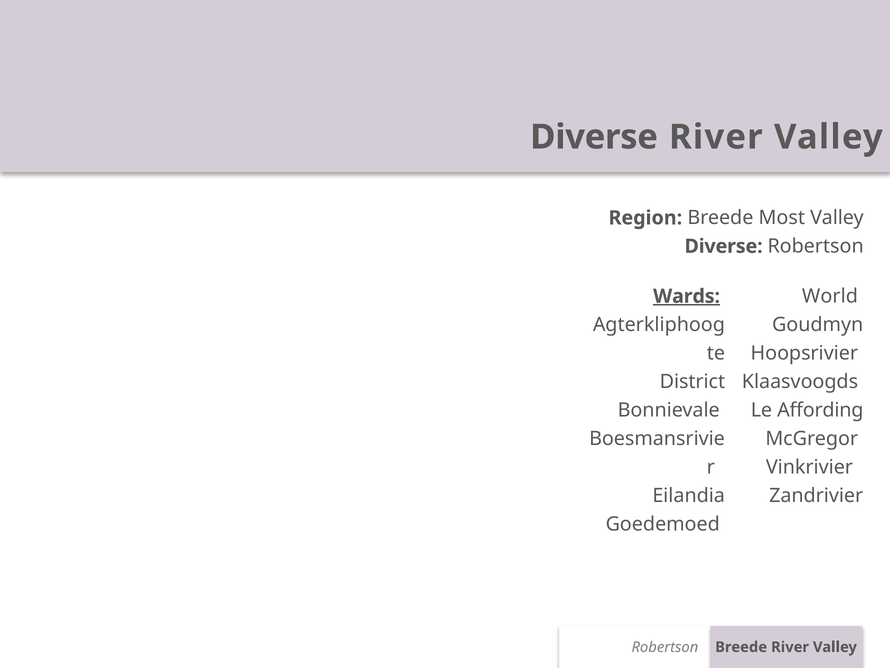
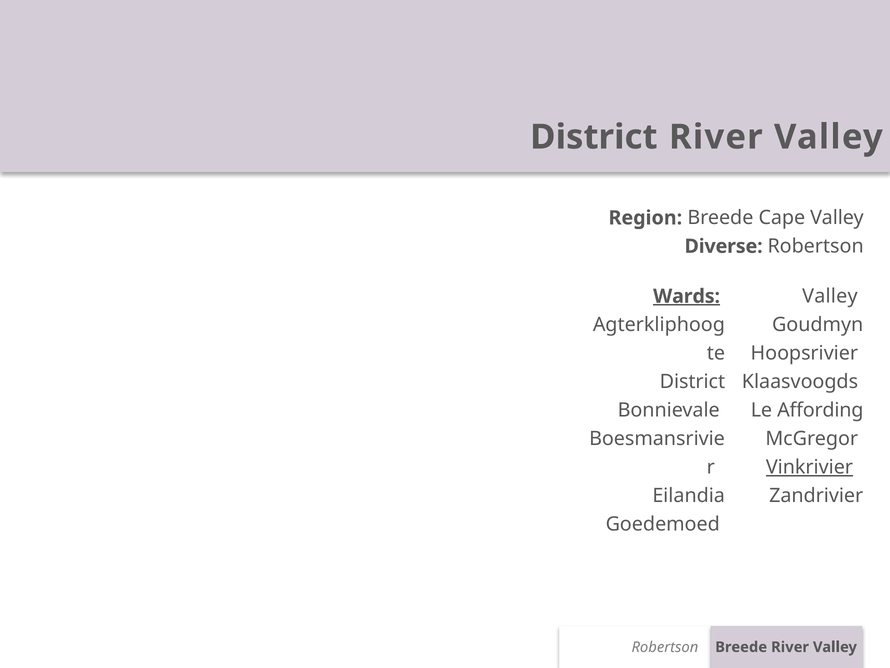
Diverse at (594, 137): Diverse -> District
Most: Most -> Cape
World at (830, 296): World -> Valley
Vinkrivier underline: none -> present
